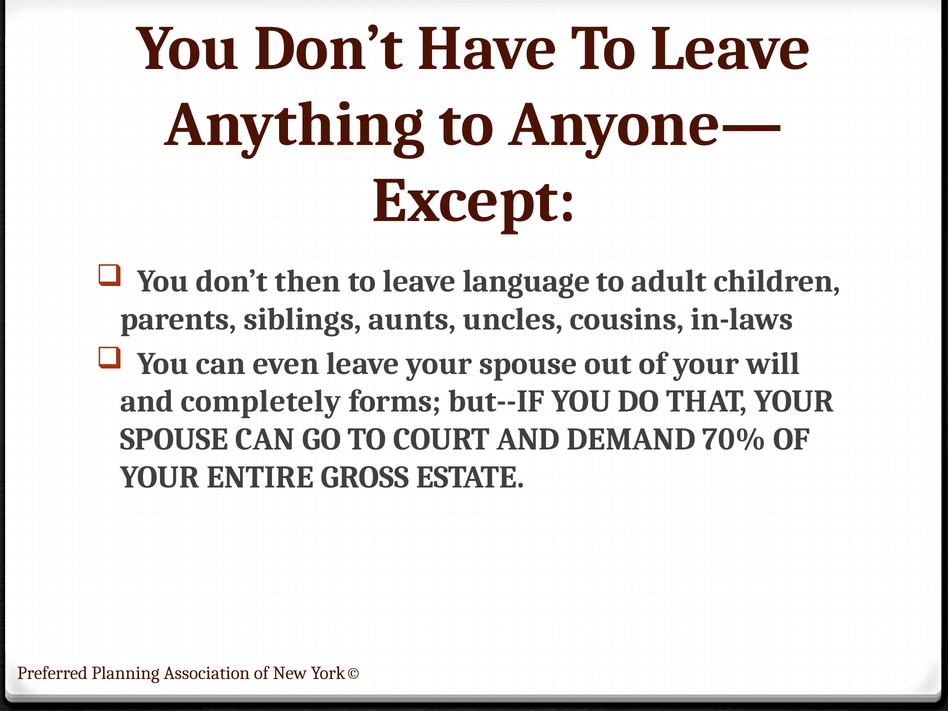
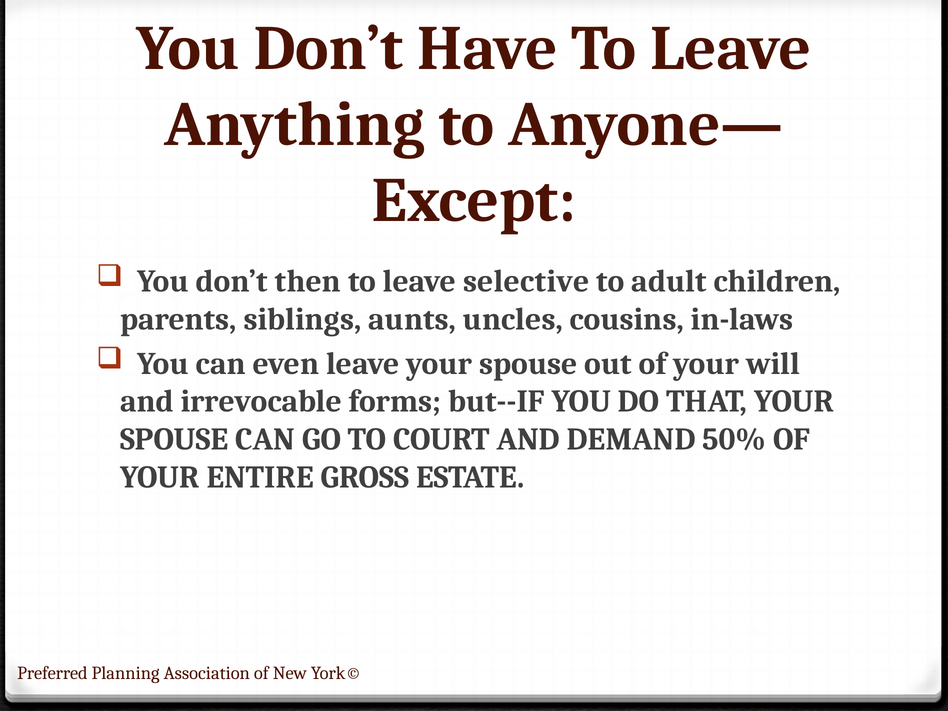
language: language -> selective
completely: completely -> irrevocable
70%: 70% -> 50%
